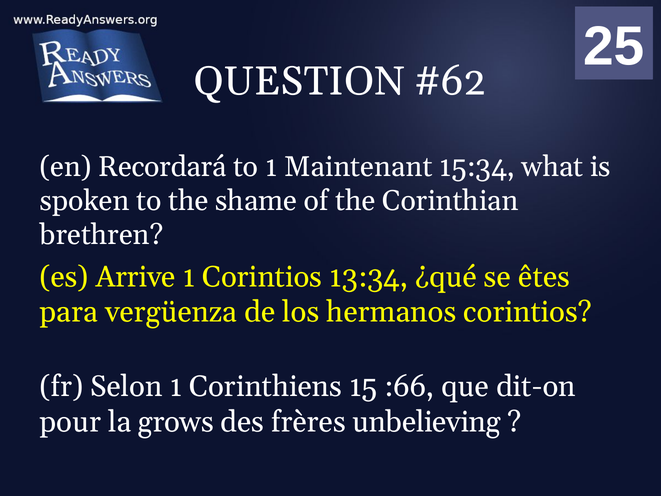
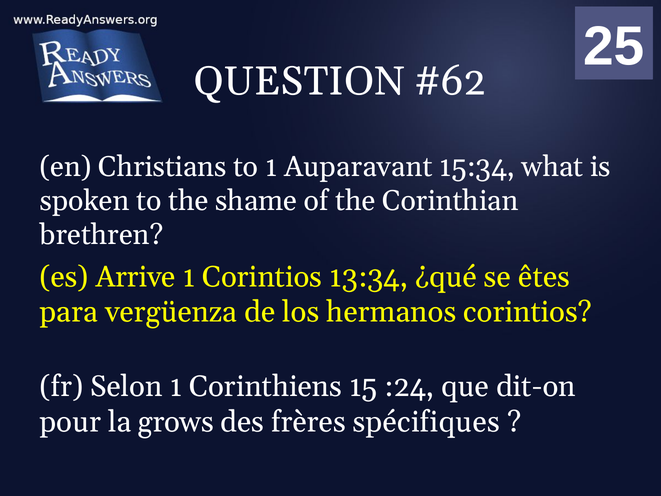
Recordará: Recordará -> Christians
Maintenant: Maintenant -> Auparavant
:66: :66 -> :24
unbelieving: unbelieving -> spécifiques
